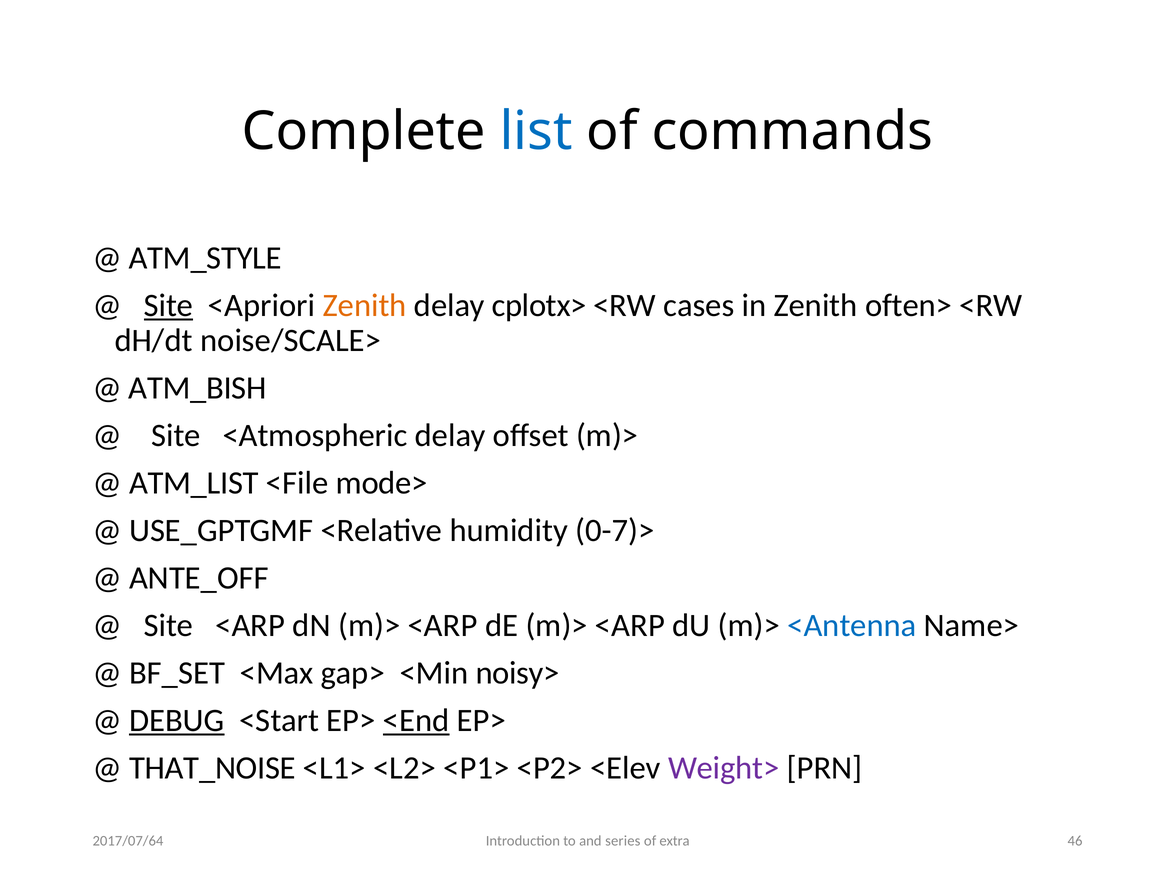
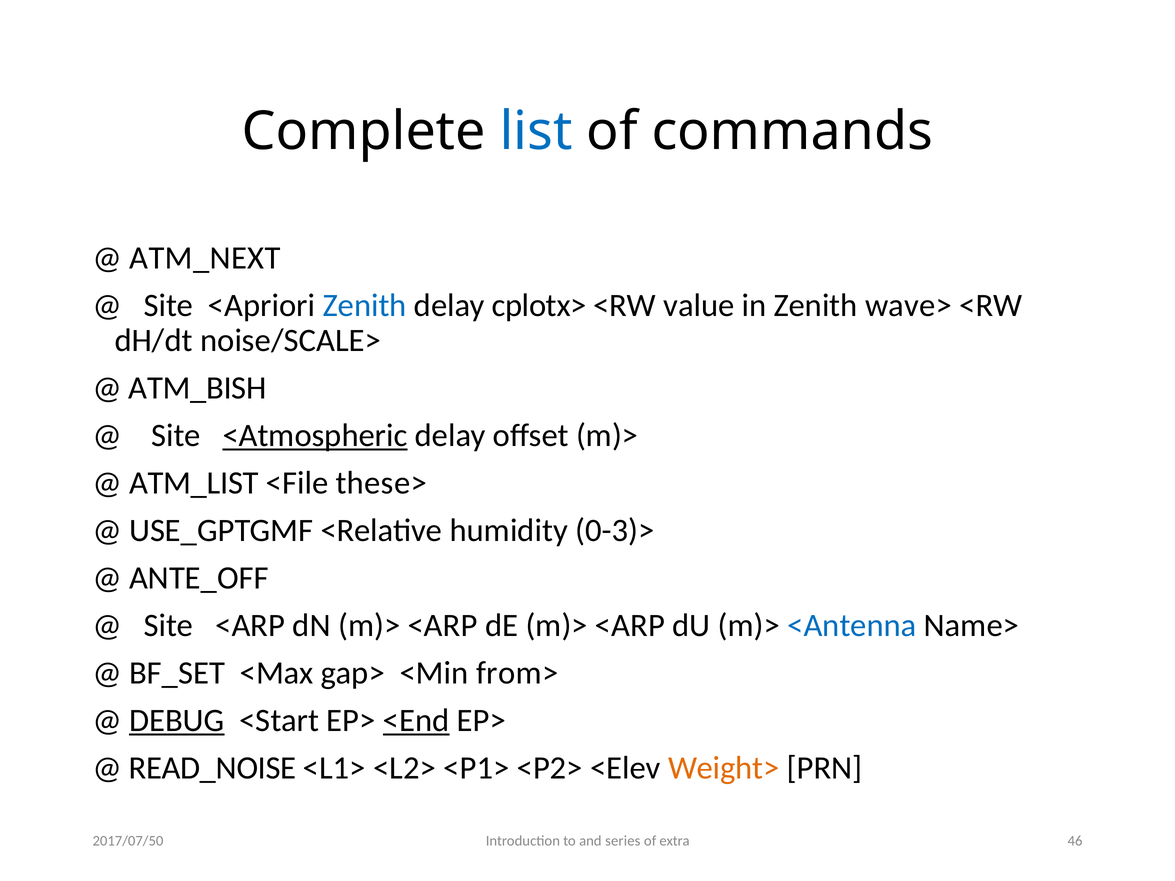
ATM_STYLE: ATM_STYLE -> ATM_NEXT
Site at (168, 305) underline: present -> none
Zenith at (365, 305) colour: orange -> blue
cases: cases -> value
often>: often> -> wave>
<Atmospheric underline: none -> present
mode>: mode> -> these>
0-7)>: 0-7)> -> 0-3)>
noisy>: noisy> -> from>
THAT_NOISE: THAT_NOISE -> READ_NOISE
Weight> colour: purple -> orange
2017/07/64: 2017/07/64 -> 2017/07/50
